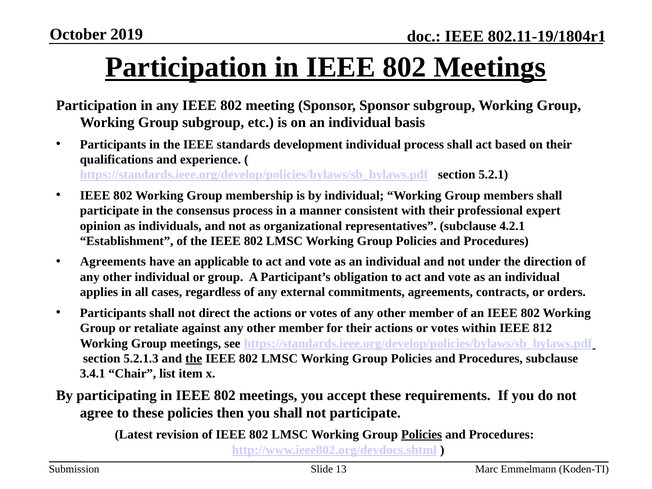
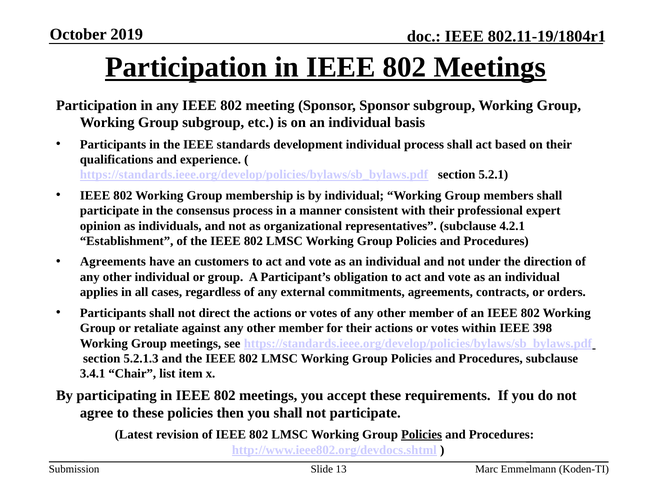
applicable: applicable -> customers
812: 812 -> 398
the at (194, 359) underline: present -> none
